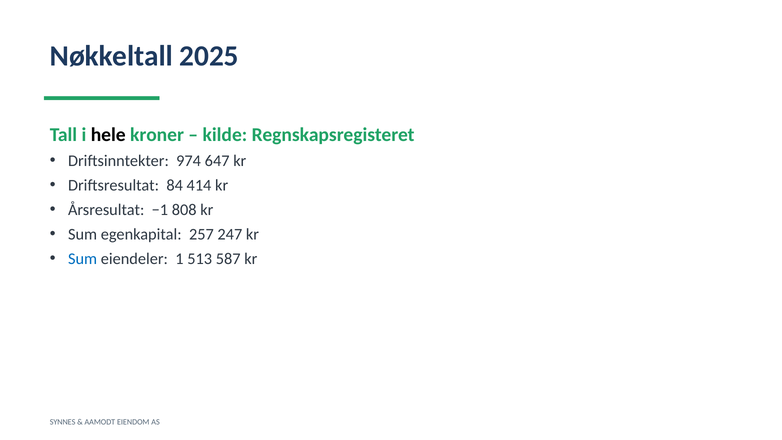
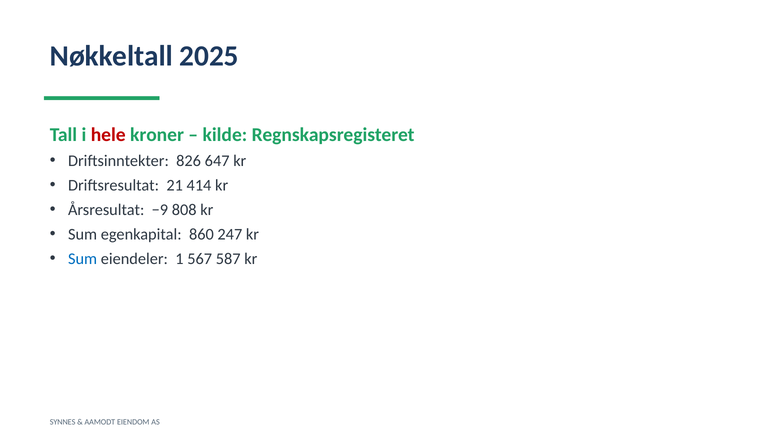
hele colour: black -> red
974: 974 -> 826
84: 84 -> 21
−1: −1 -> −9
257: 257 -> 860
513: 513 -> 567
